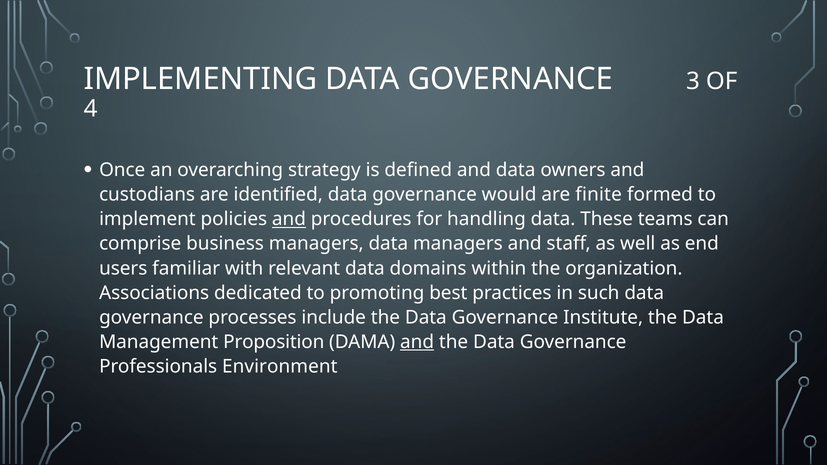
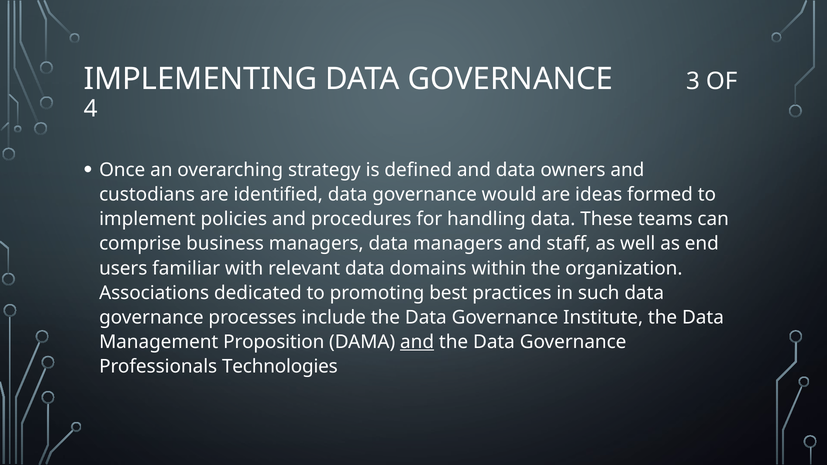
finite: finite -> ideas
and at (289, 219) underline: present -> none
Environment: Environment -> Technologies
